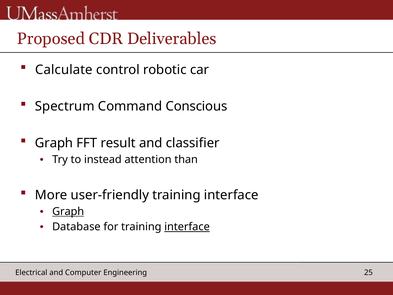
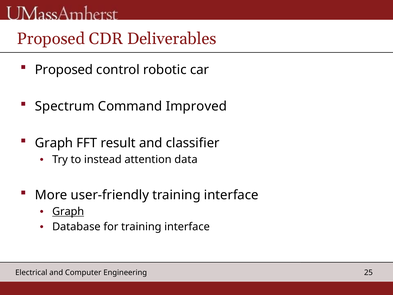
Calculate at (64, 70): Calculate -> Proposed
Conscious: Conscious -> Improved
than: than -> data
interface at (187, 227) underline: present -> none
